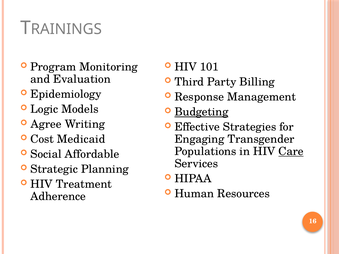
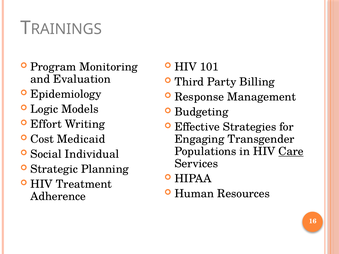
Budgeting underline: present -> none
Agree: Agree -> Effort
Affordable: Affordable -> Individual
